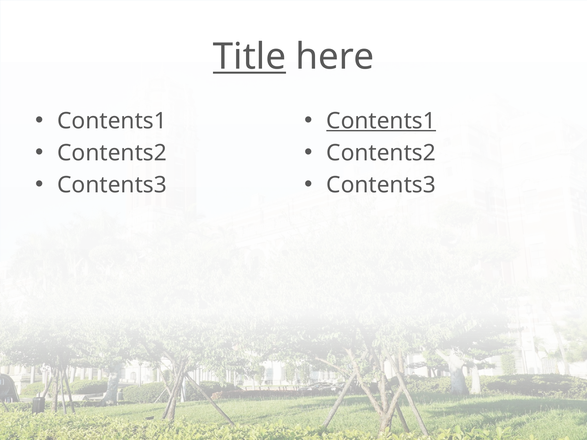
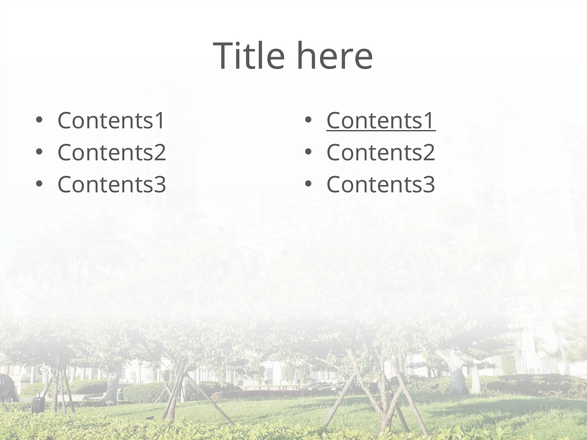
Title underline: present -> none
